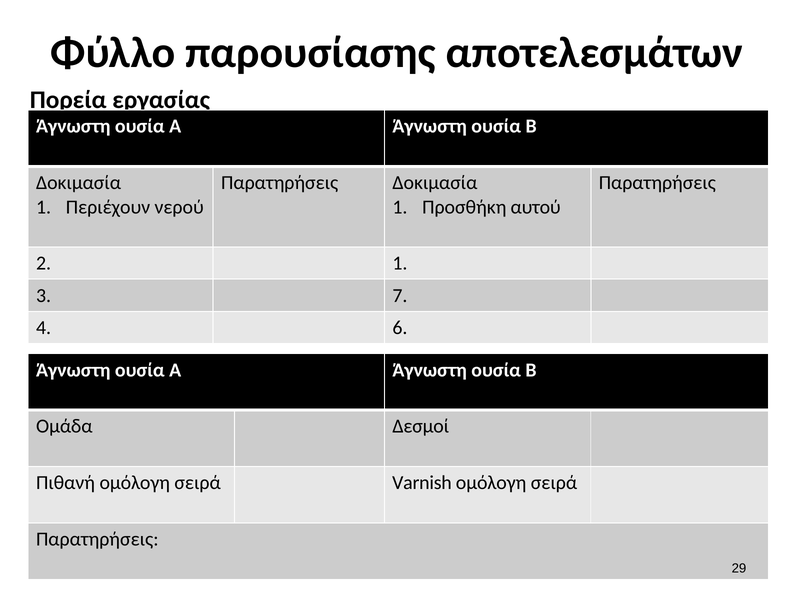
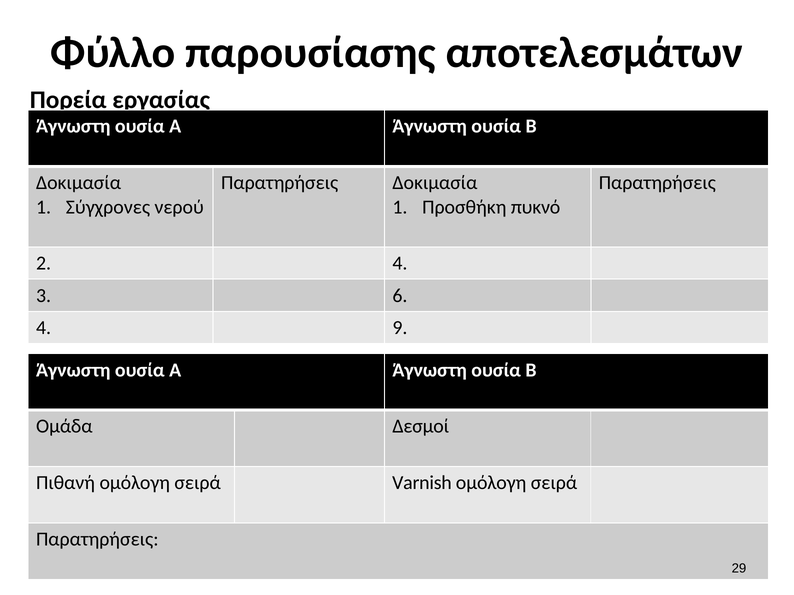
Περιέχουν: Περιέχουν -> Σύγχρονες
αυτού: αυτού -> πυκνό
2 1: 1 -> 4
7: 7 -> 6
6: 6 -> 9
